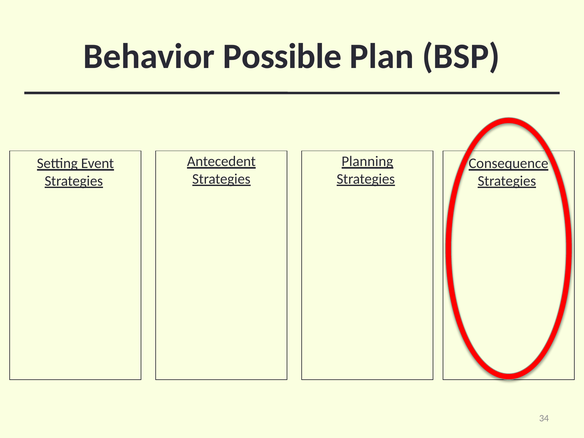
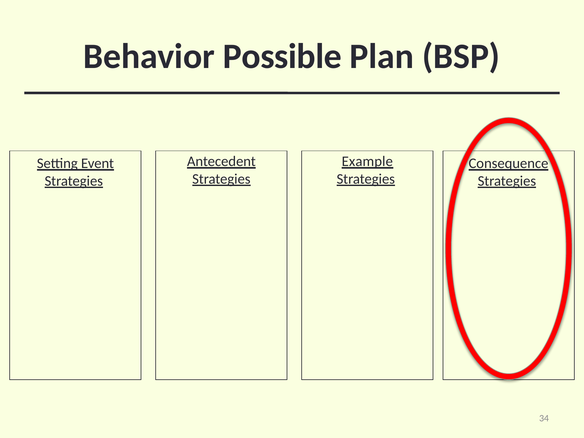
Planning: Planning -> Example
